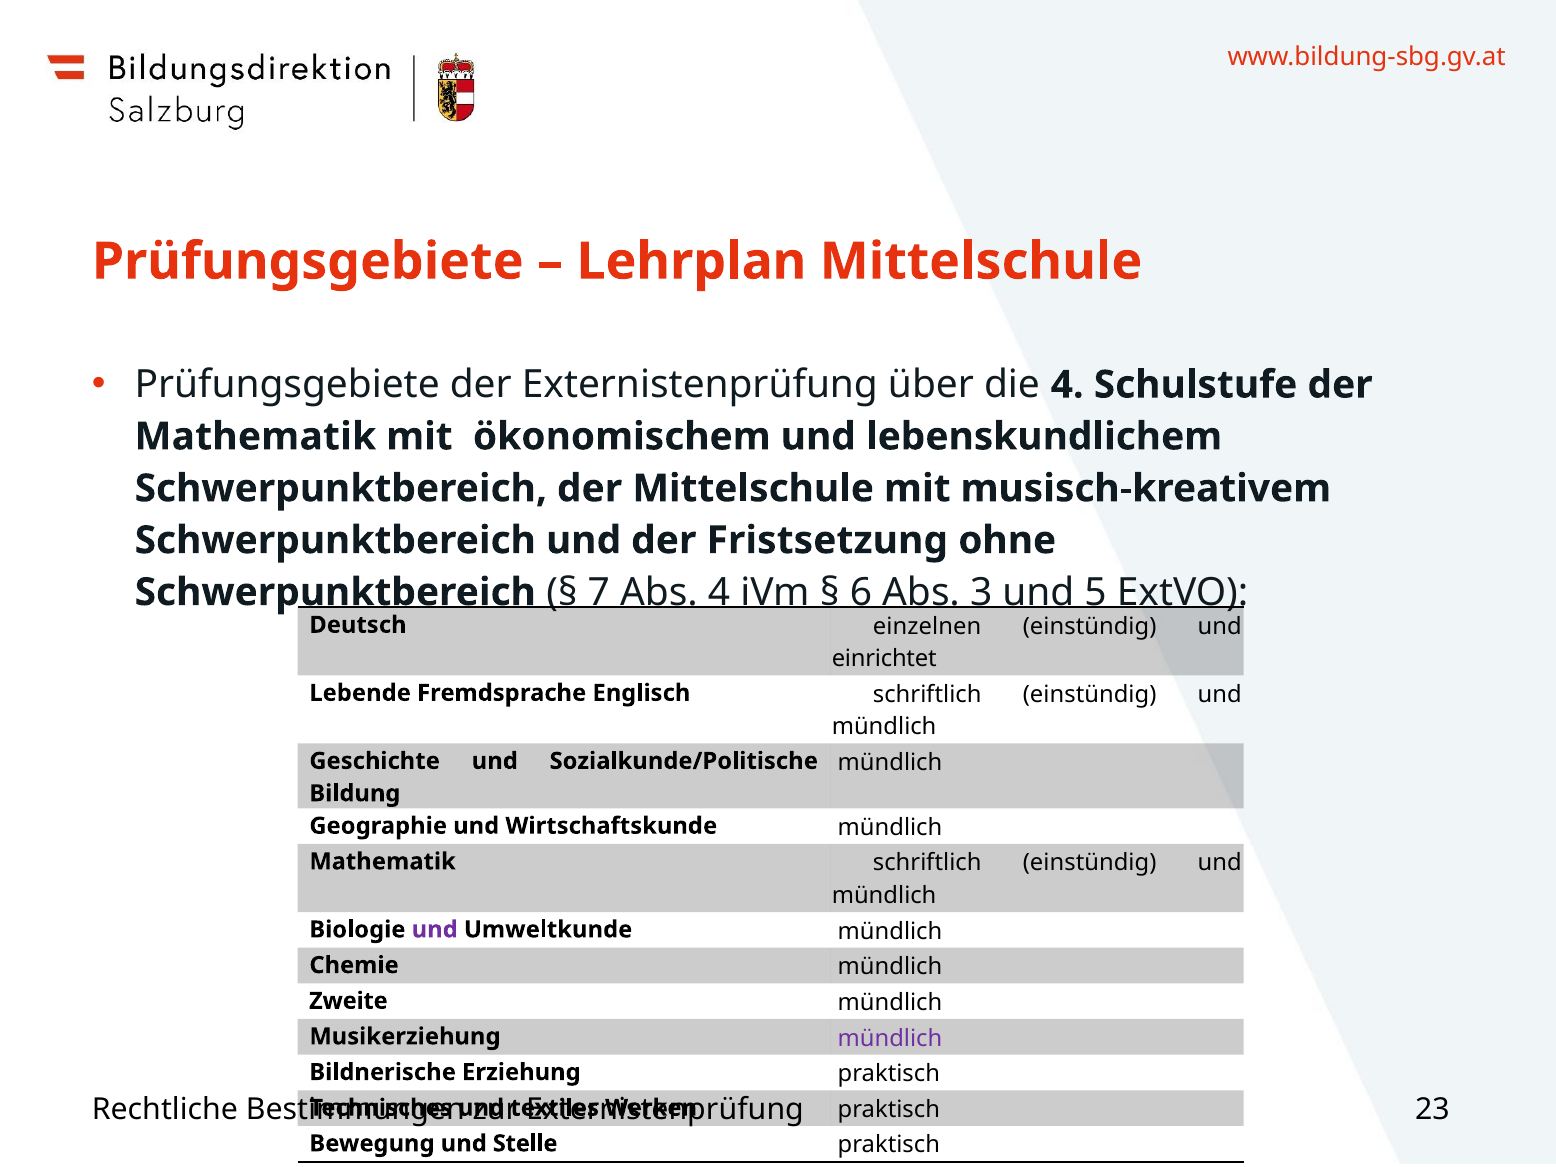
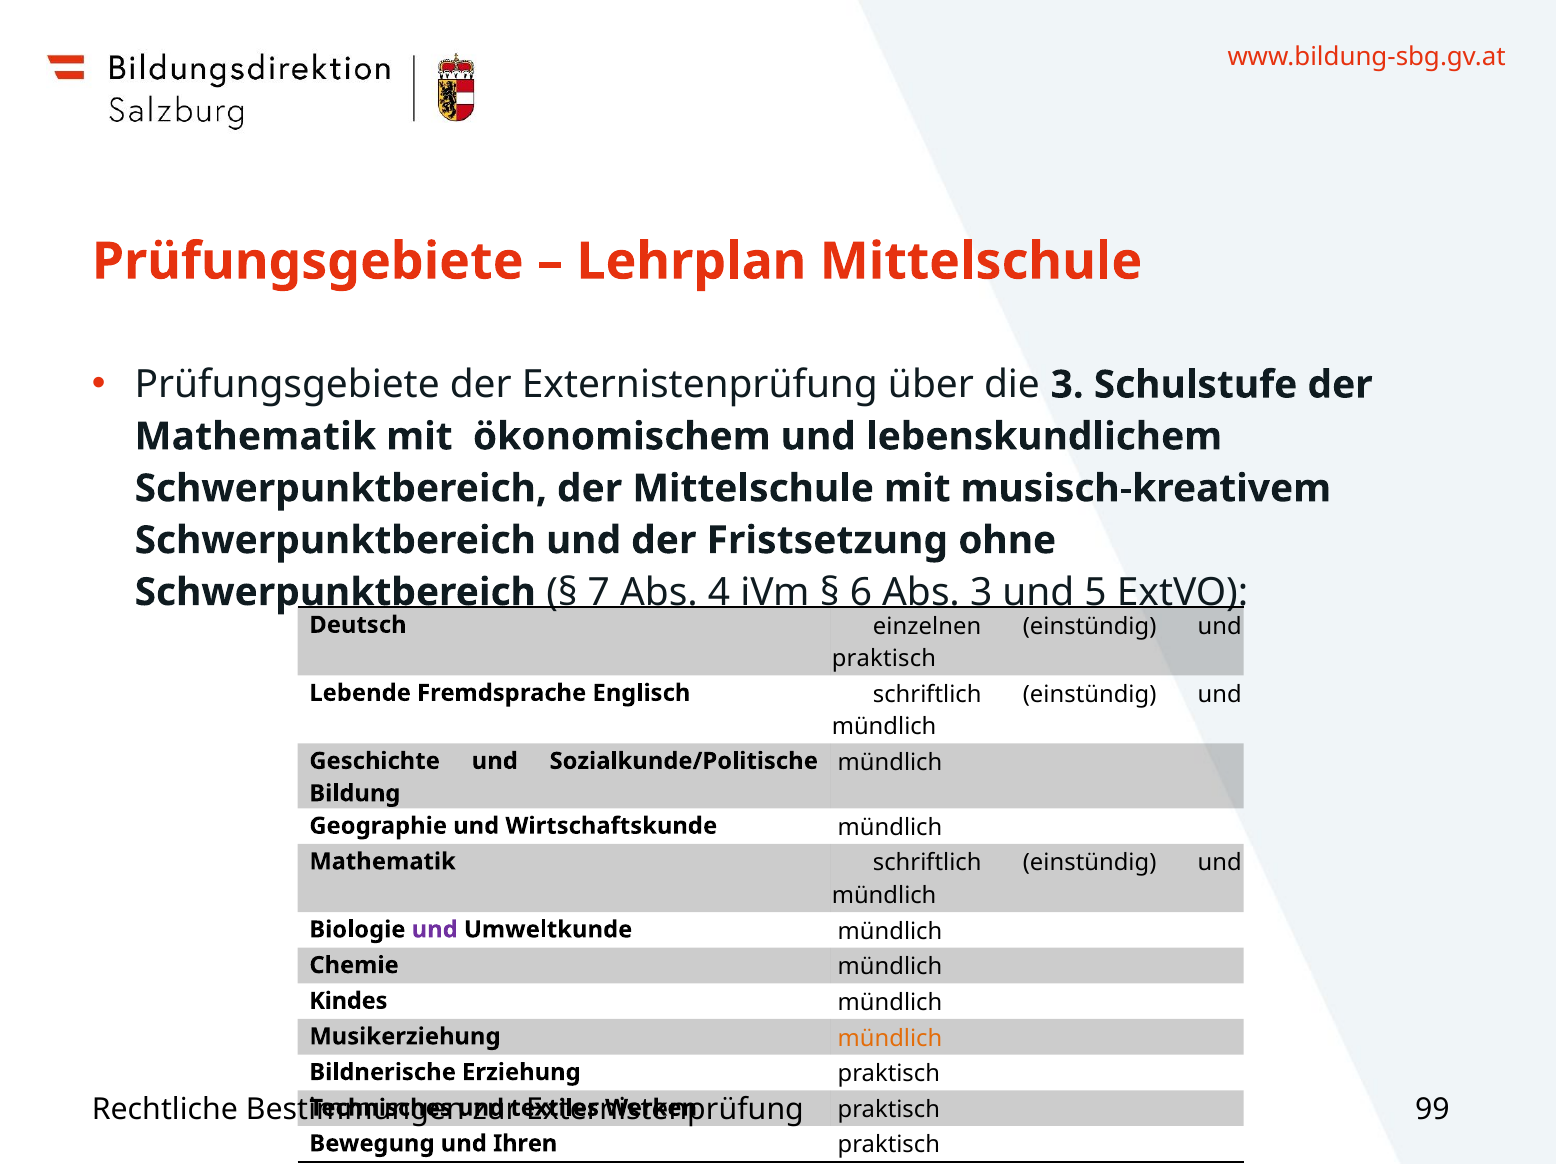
die 4: 4 -> 3
einrichtet at (884, 659): einrichtet -> praktisch
Zweite: Zweite -> Kindes
mündlich at (890, 1038) colour: purple -> orange
23: 23 -> 99
Stelle: Stelle -> Ihren
